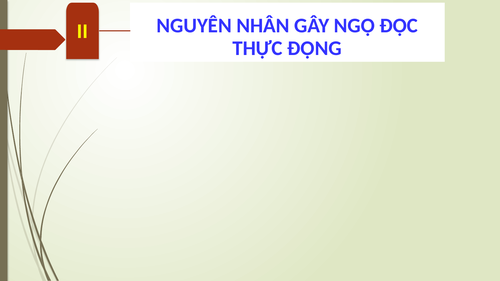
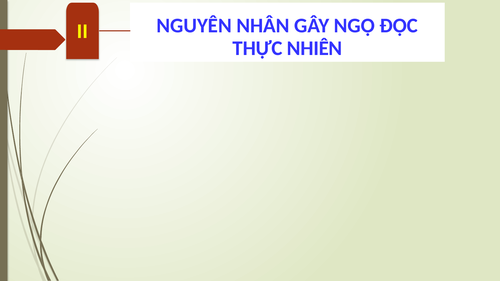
ĐỘNG: ĐỘNG -> NHIÊN
